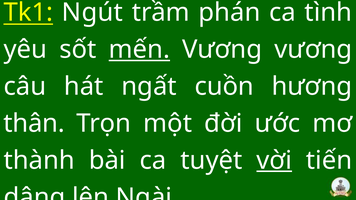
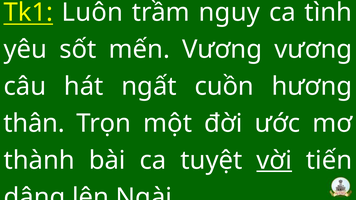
Ngút: Ngút -> Luôn
phán: phán -> nguy
mến underline: present -> none
